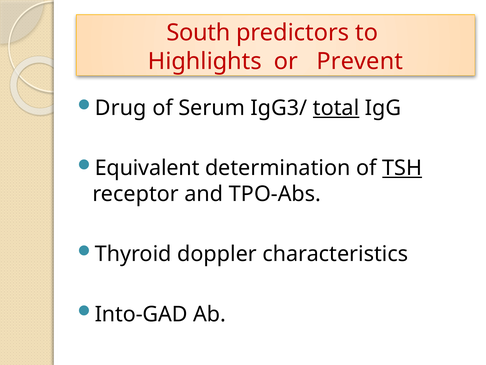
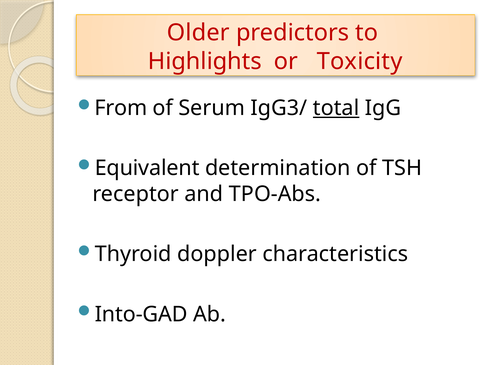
South: South -> Older
Prevent: Prevent -> Toxicity
Drug: Drug -> From
TSH underline: present -> none
